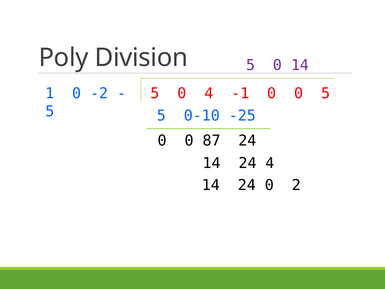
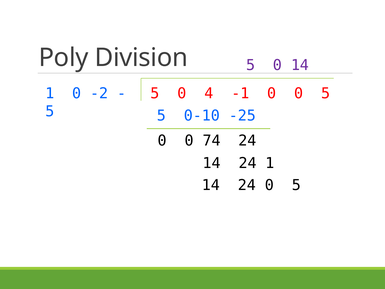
87: 87 -> 74
24 4: 4 -> 1
24 0 2: 2 -> 5
